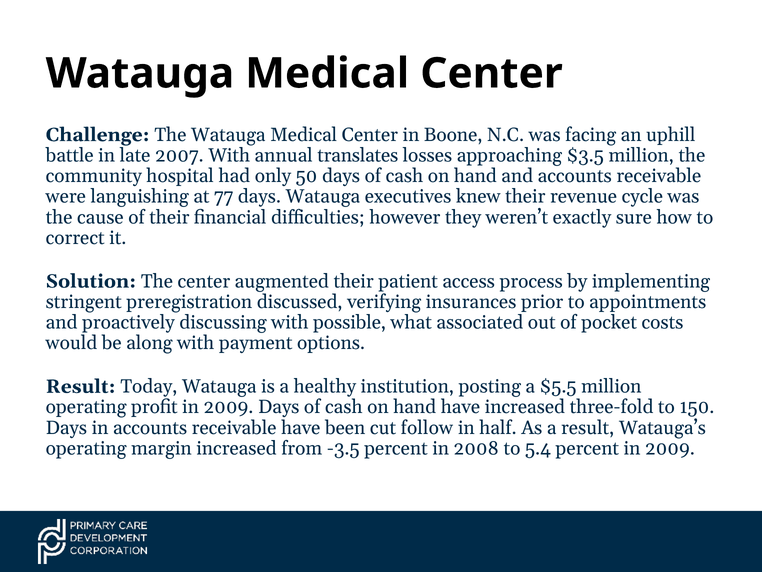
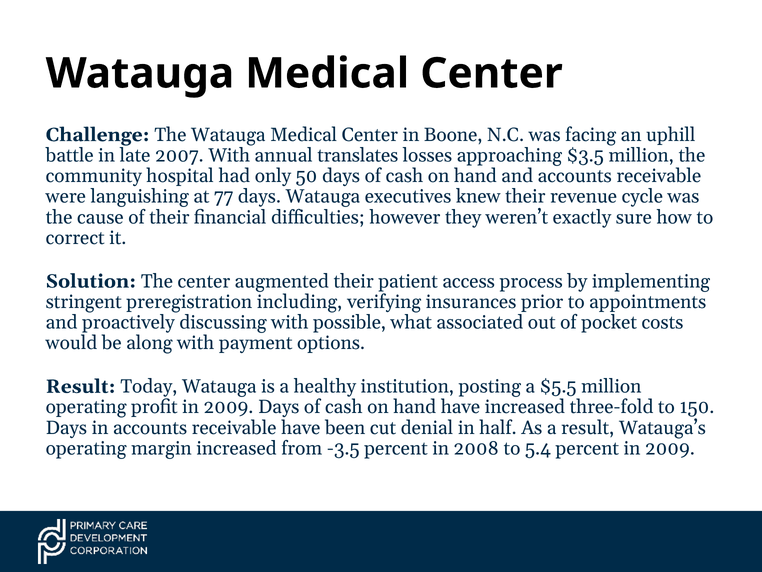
discussed: discussed -> including
follow: follow -> denial
